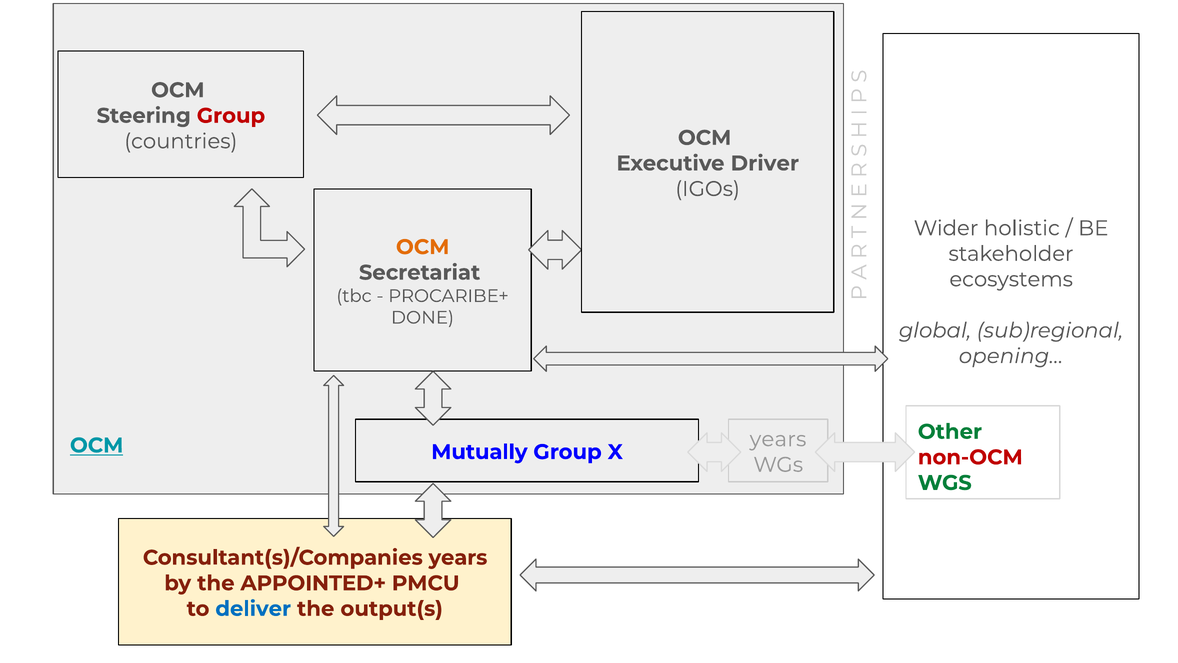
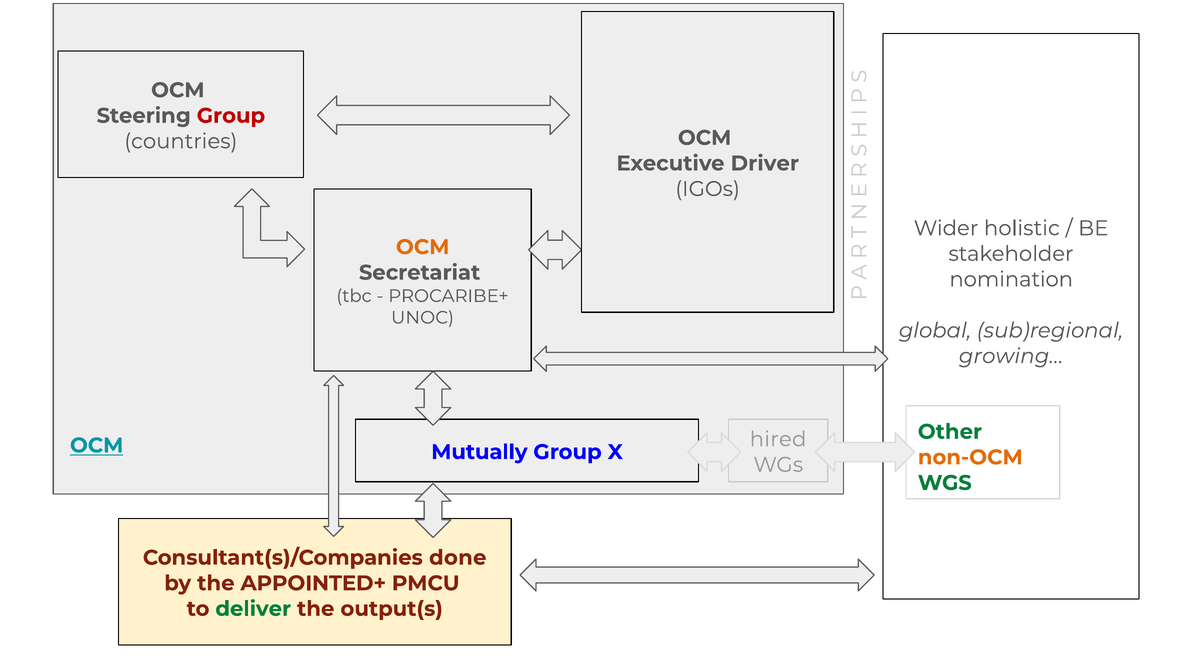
ecosystems: ecosystems -> nomination
DONE: DONE -> UNOC
opening…: opening… -> growing…
years at (778, 439): years -> hired
non-OCM colour: red -> orange
Consultant(s)/Companies years: years -> done
deliver colour: blue -> green
